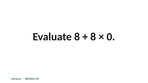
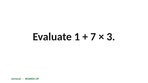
Evaluate 8: 8 -> 1
8 at (93, 37): 8 -> 7
0: 0 -> 3
